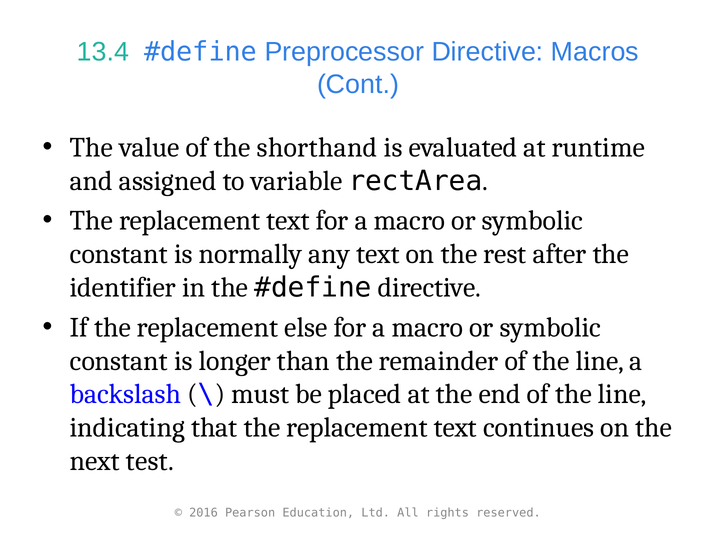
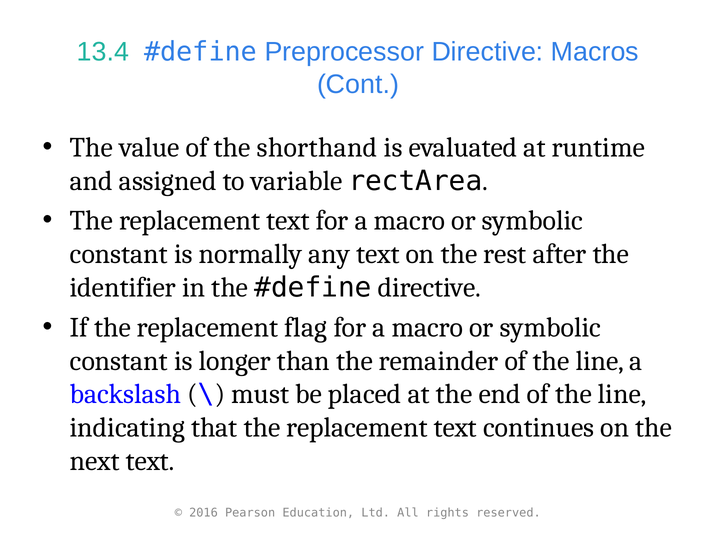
else: else -> flag
next test: test -> text
